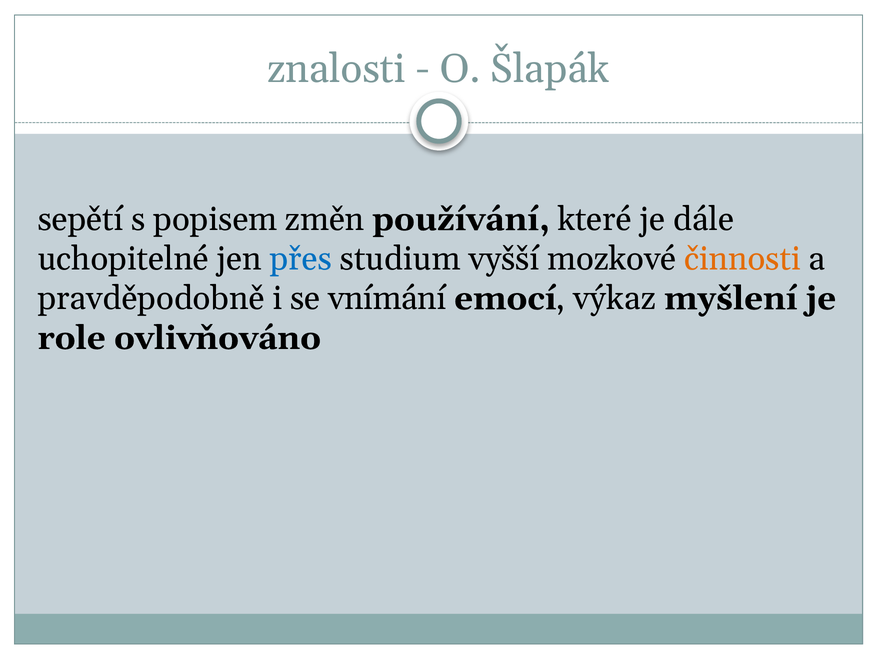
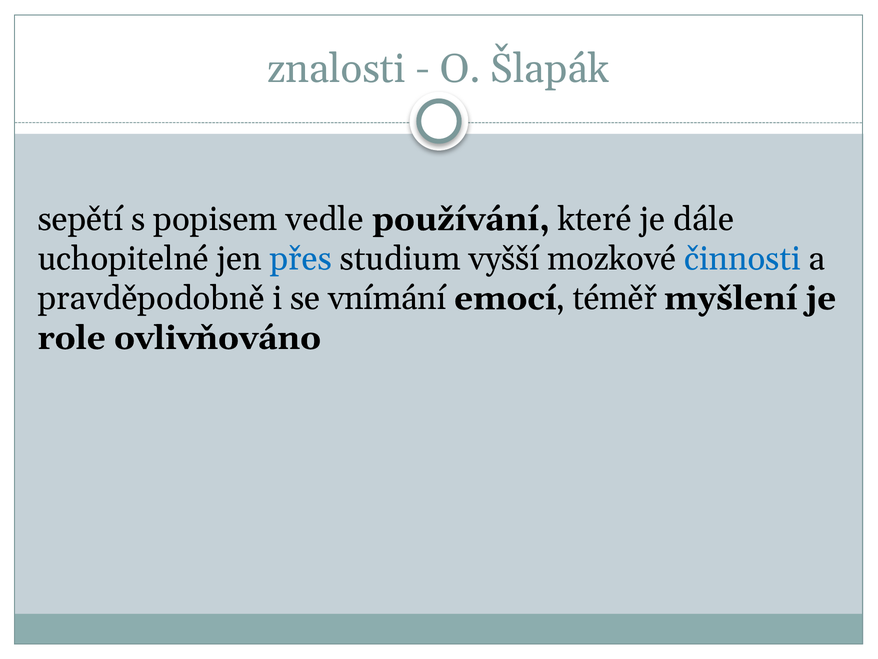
změn: změn -> vedle
činnosti colour: orange -> blue
výkaz: výkaz -> téměř
